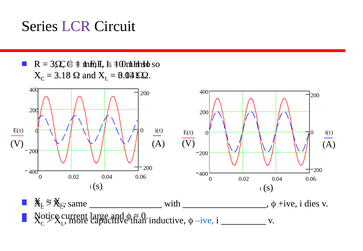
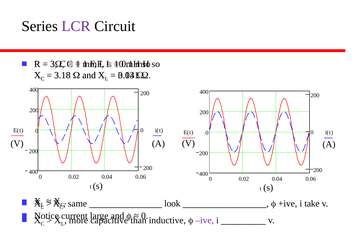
with: with -> look
dies: dies -> take
ive colour: blue -> purple
